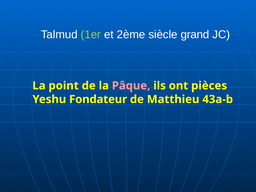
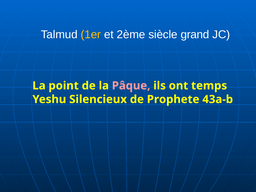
1er colour: light green -> yellow
pièces: pièces -> temps
Fondateur: Fondateur -> Silencieux
Matthieu: Matthieu -> Prophete
